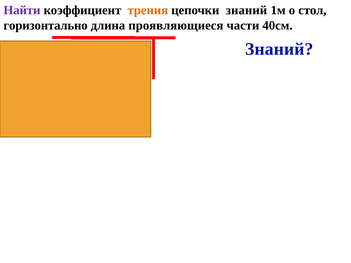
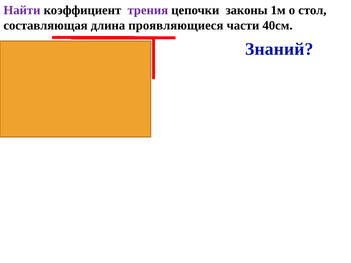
трения colour: orange -> purple
цепочки знаний: знаний -> законы
горизонтально: горизонтально -> составляющая
